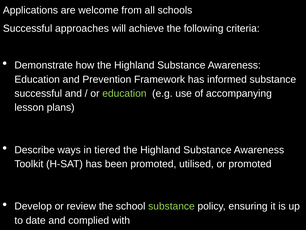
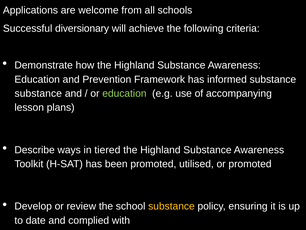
Successful approaches: approaches -> diversionary
successful at (38, 93): successful -> substance
substance at (171, 206) colour: light green -> yellow
